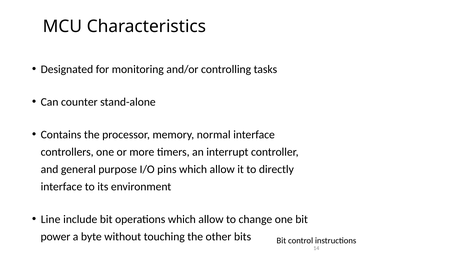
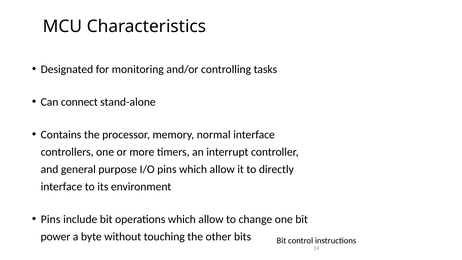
counter: counter -> connect
Line at (51, 219): Line -> Pins
